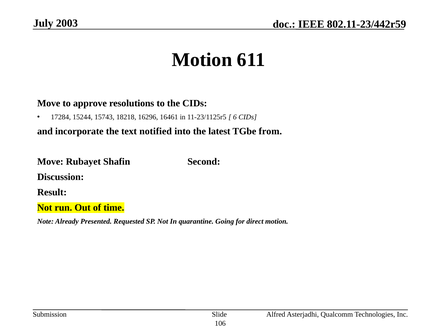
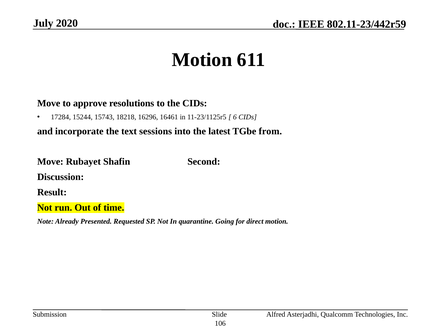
2003: 2003 -> 2020
notified: notified -> sessions
